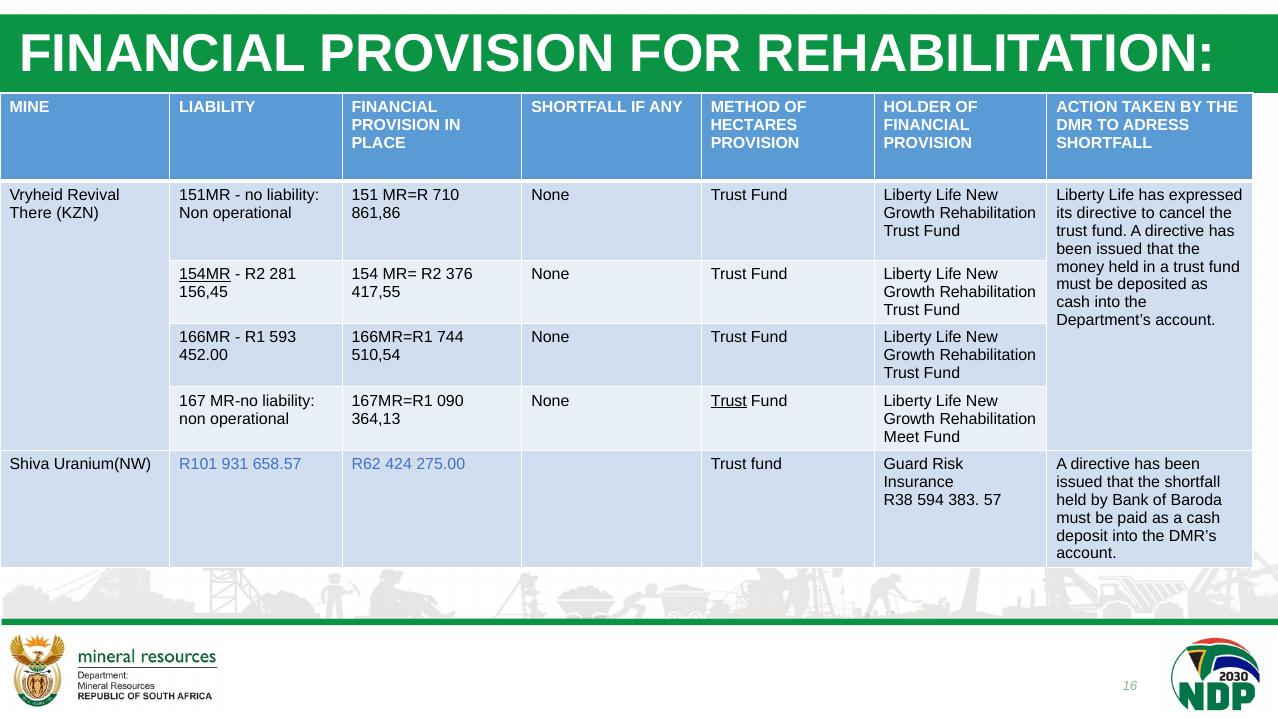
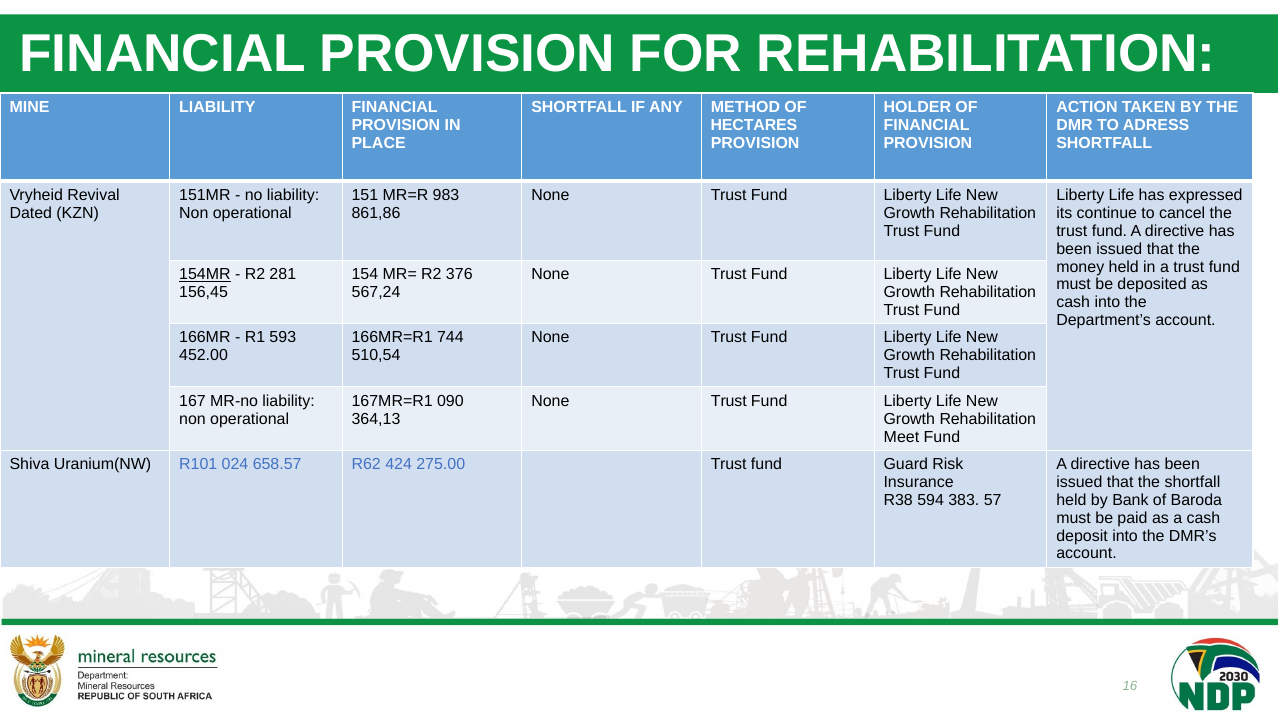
710: 710 -> 983
There: There -> Dated
its directive: directive -> continue
417,55: 417,55 -> 567,24
Trust at (729, 401) underline: present -> none
931: 931 -> 024
